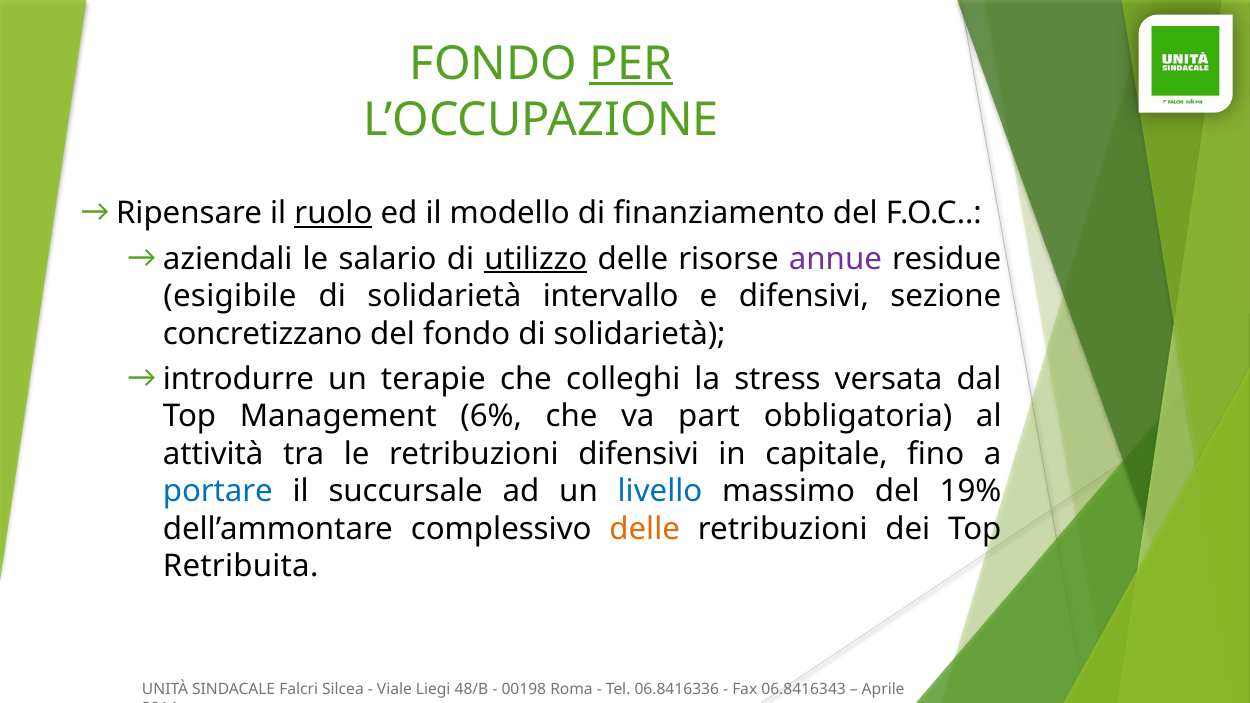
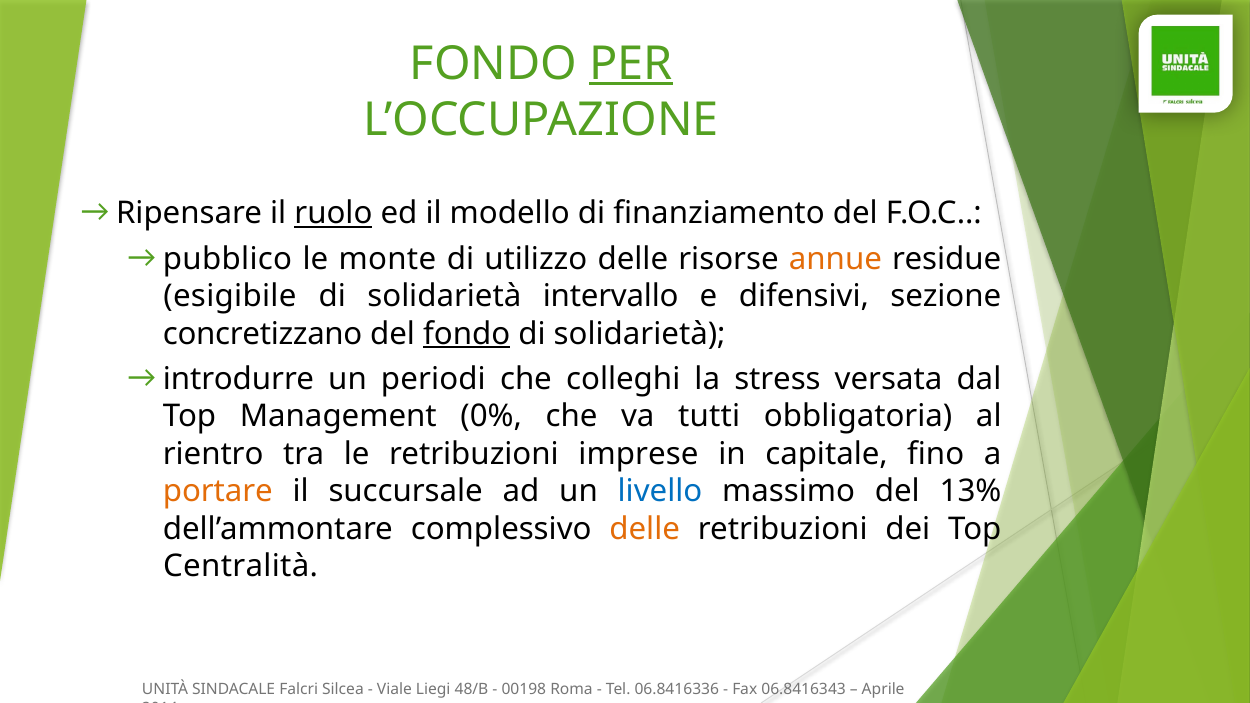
aziendali: aziendali -> pubblico
salario: salario -> monte
utilizzo underline: present -> none
annue colour: purple -> orange
fondo at (467, 334) underline: none -> present
terapie: terapie -> periodi
6%: 6% -> 0%
part: part -> tutti
attività: attività -> rientro
retribuzioni difensivi: difensivi -> imprese
portare colour: blue -> orange
19%: 19% -> 13%
Retribuita: Retribuita -> Centralità
